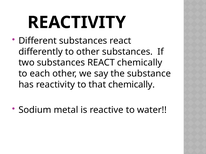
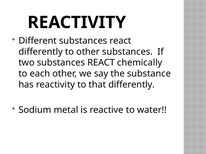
that chemically: chemically -> differently
